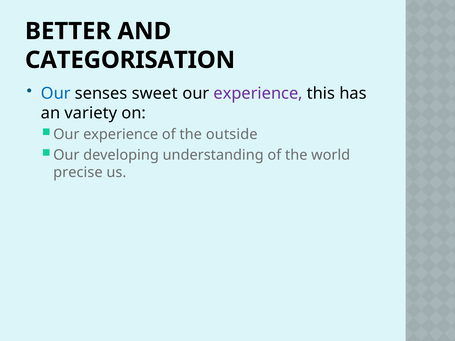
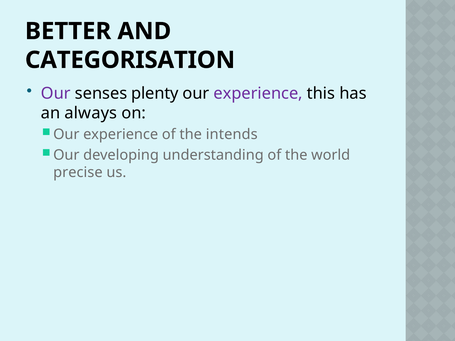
Our at (56, 93) colour: blue -> purple
sweet: sweet -> plenty
variety: variety -> always
outside: outside -> intends
